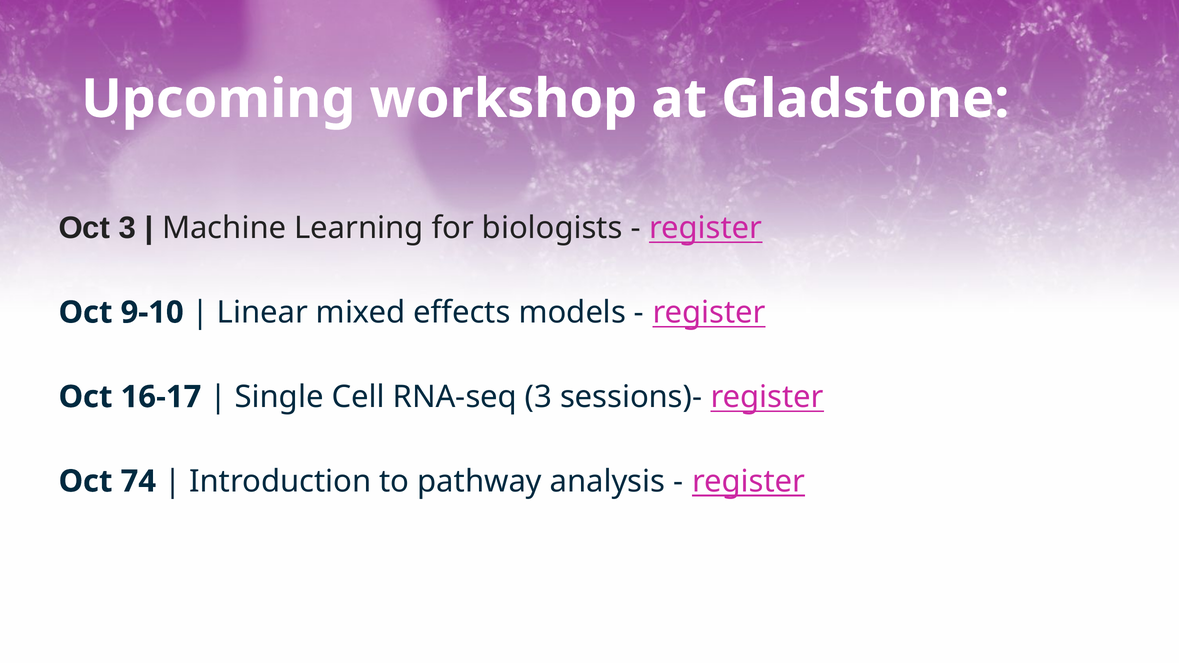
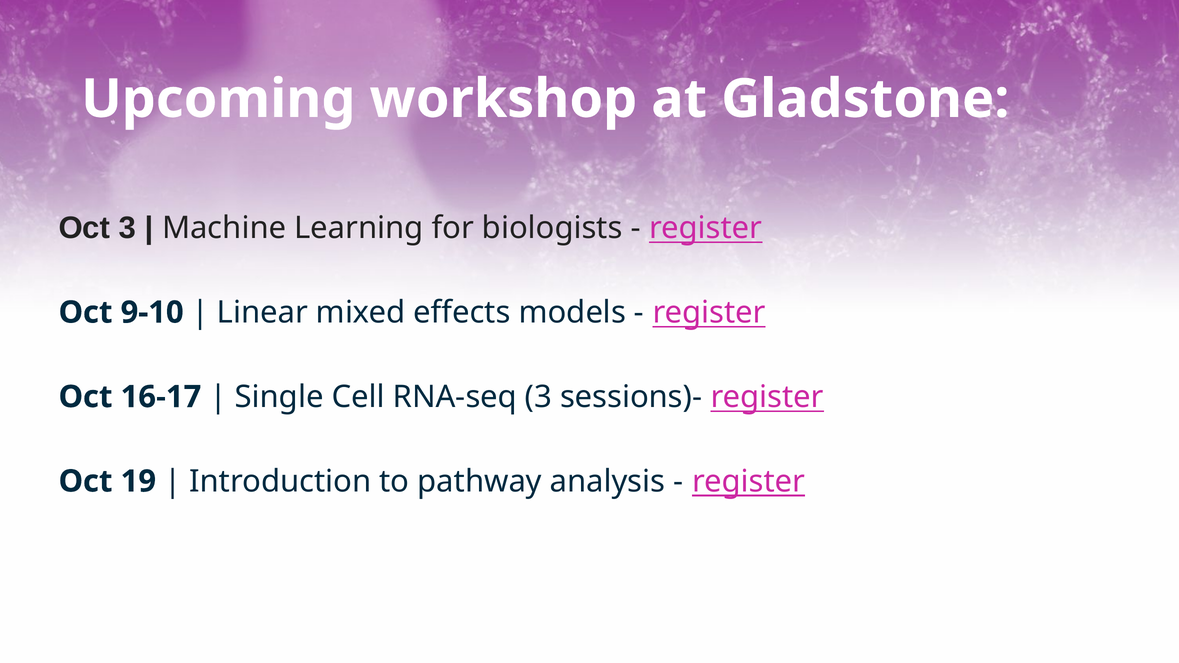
74: 74 -> 19
